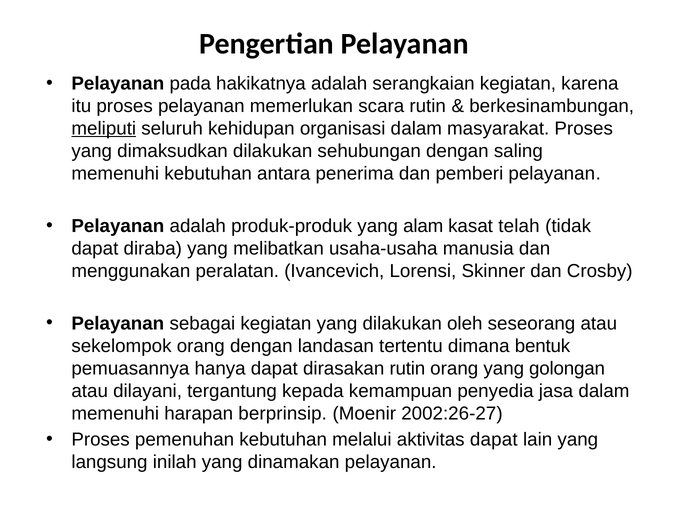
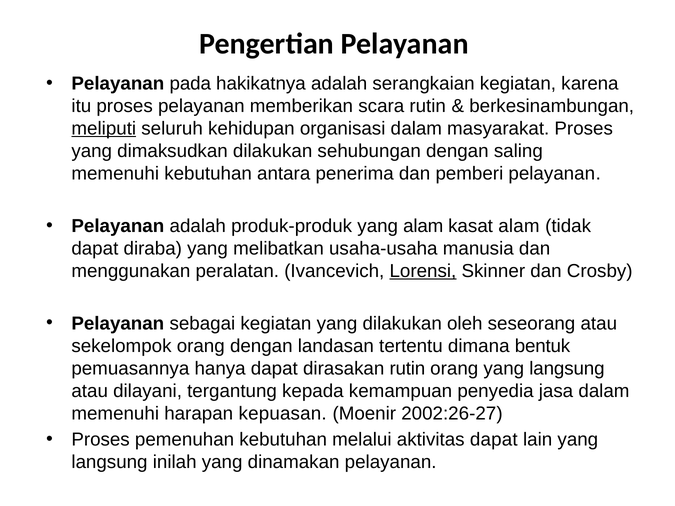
memerlukan: memerlukan -> memberikan
kasat telah: telah -> alam
Lorensi underline: none -> present
orang yang golongan: golongan -> langsung
berprinsip: berprinsip -> kepuasan
